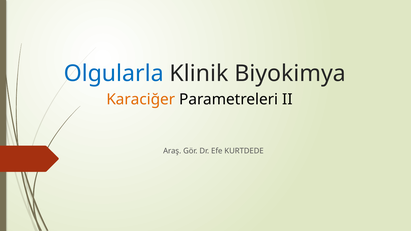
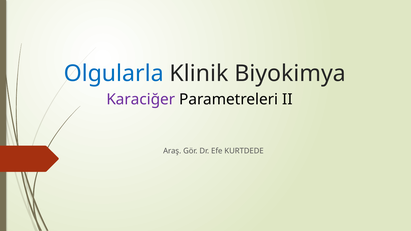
Karaciğer colour: orange -> purple
